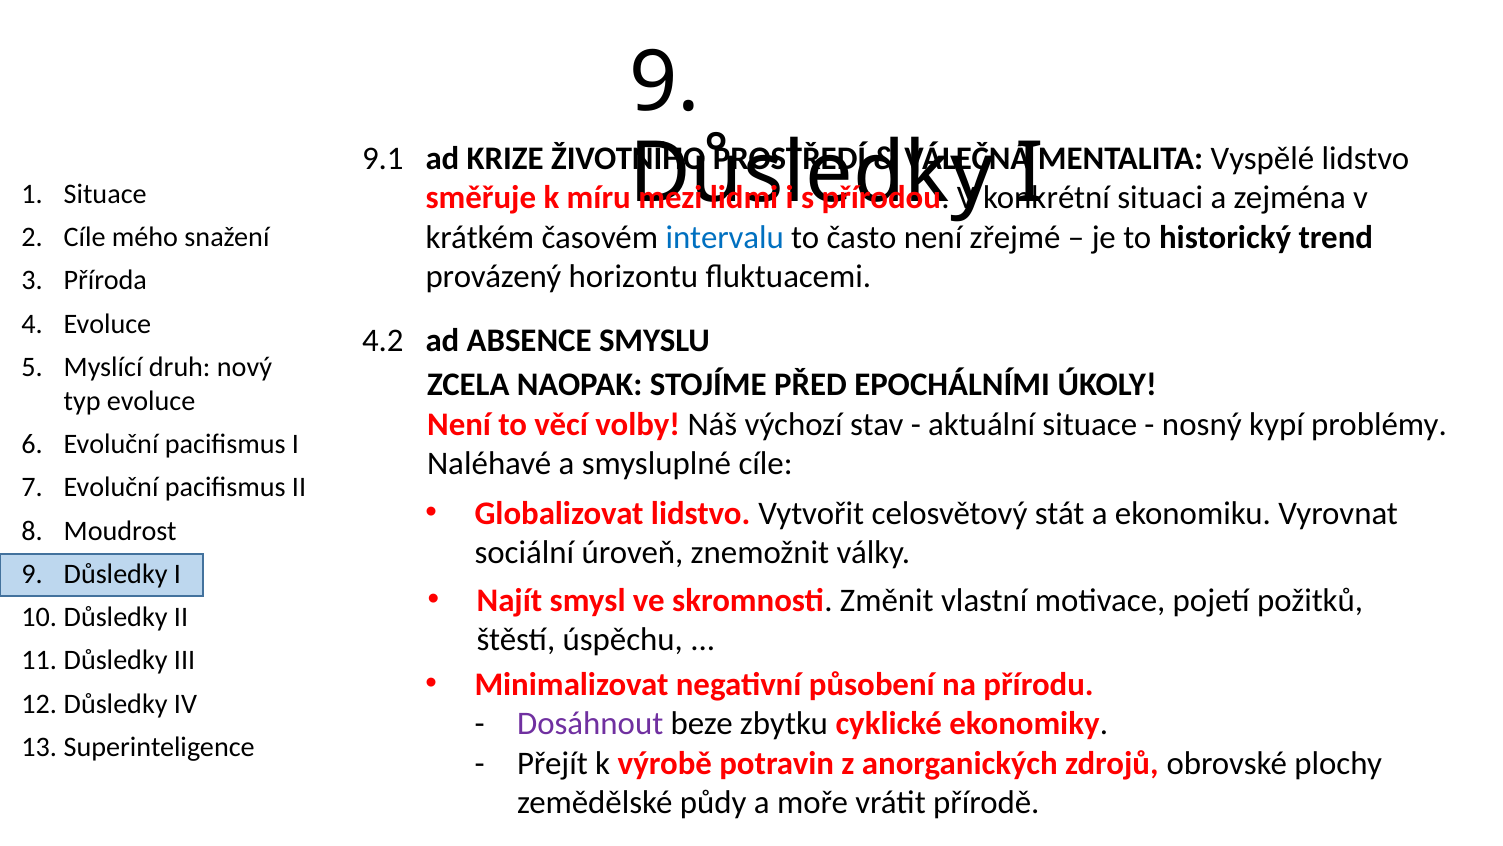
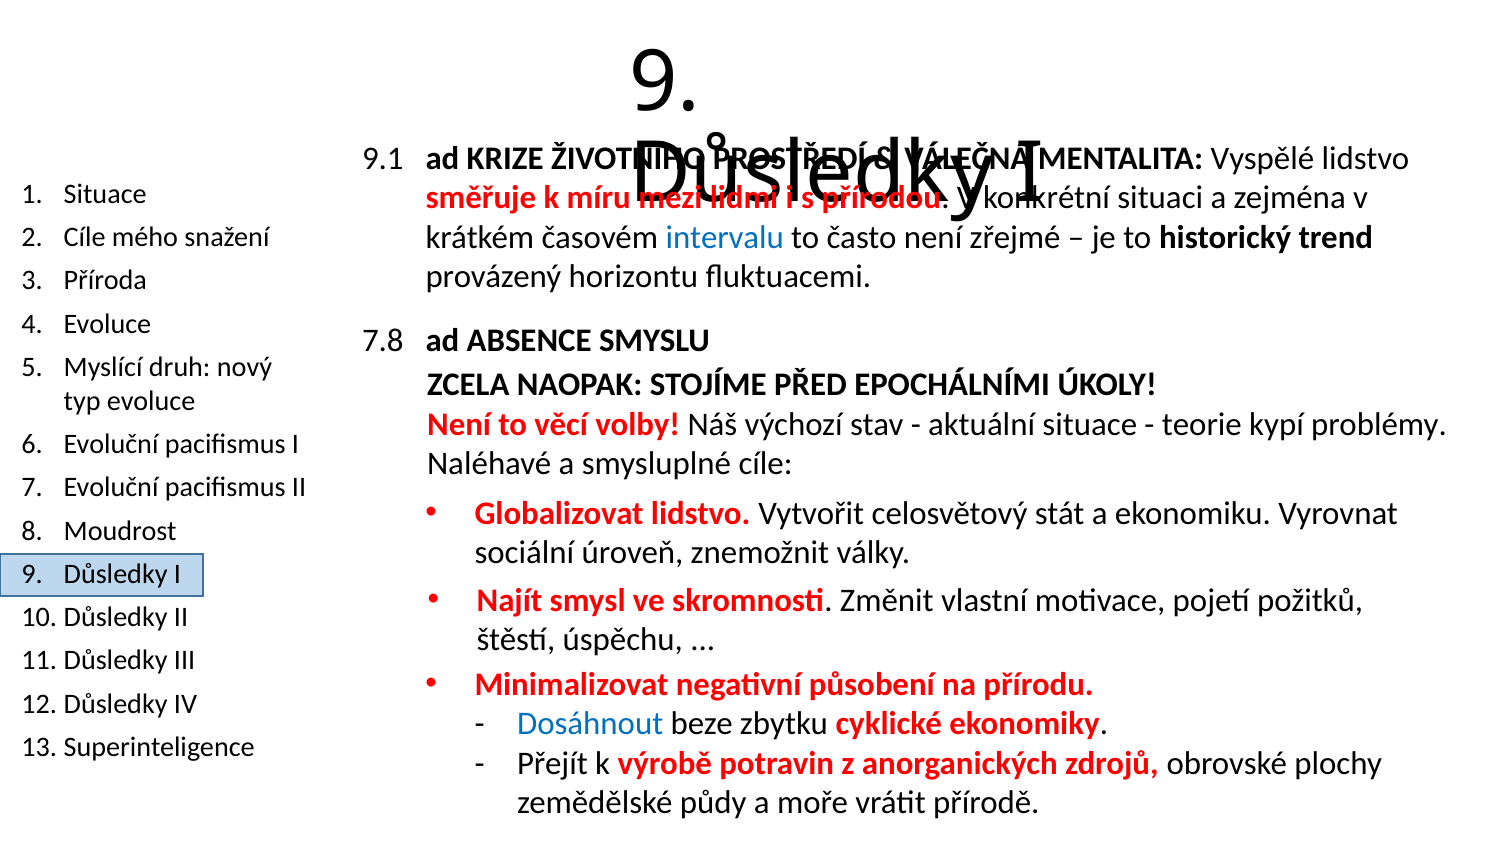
4.2: 4.2 -> 7.8
nosný: nosný -> teorie
Dosáhnout colour: purple -> blue
